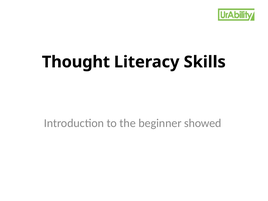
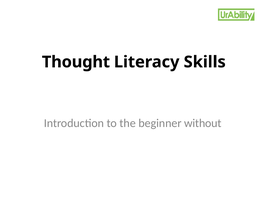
showed: showed -> without
